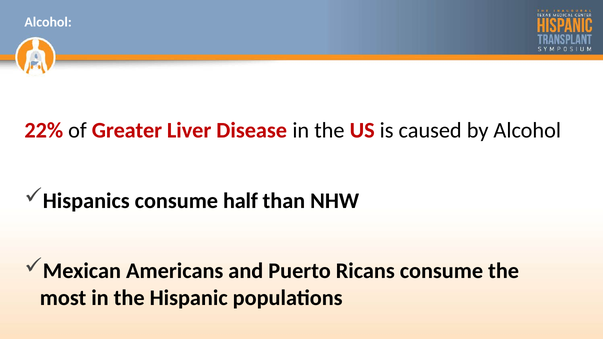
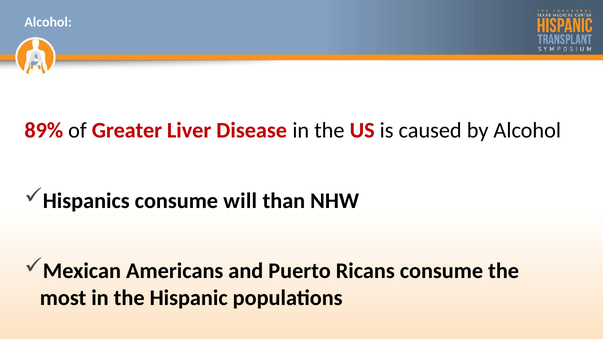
22%: 22% -> 89%
half: half -> will
